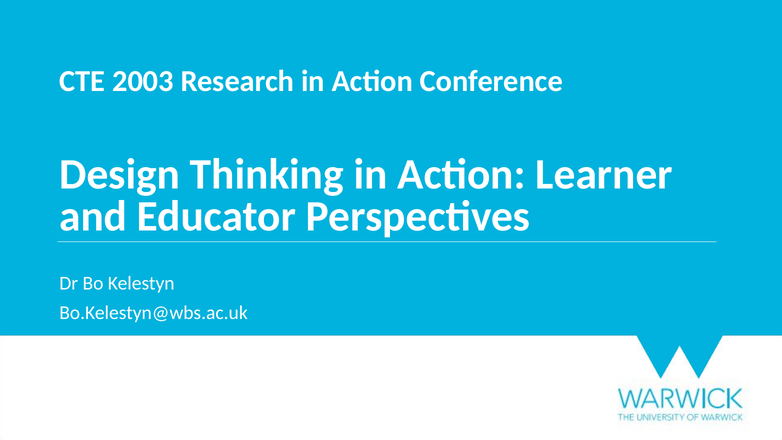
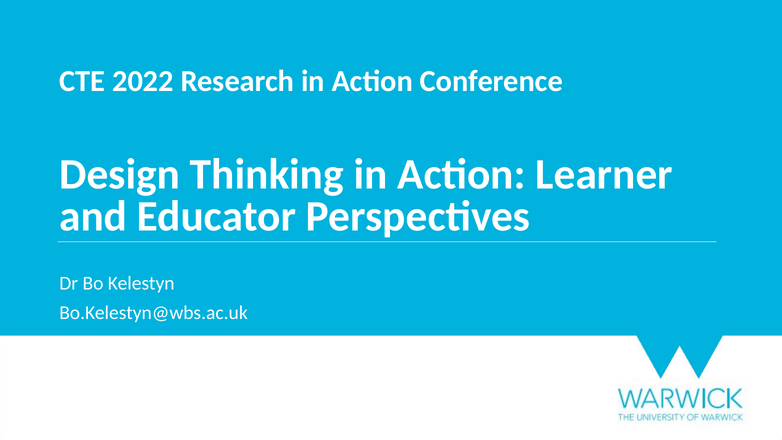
2003: 2003 -> 2022
